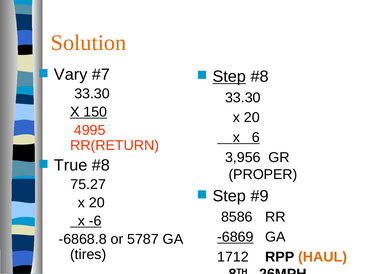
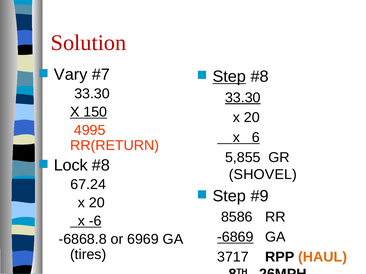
Solution colour: orange -> red
33.30 at (243, 98) underline: none -> present
3,956: 3,956 -> 5,855
True: True -> Lock
PROPER: PROPER -> SHOVEL
75.27: 75.27 -> 67.24
5787: 5787 -> 6969
1712: 1712 -> 3717
